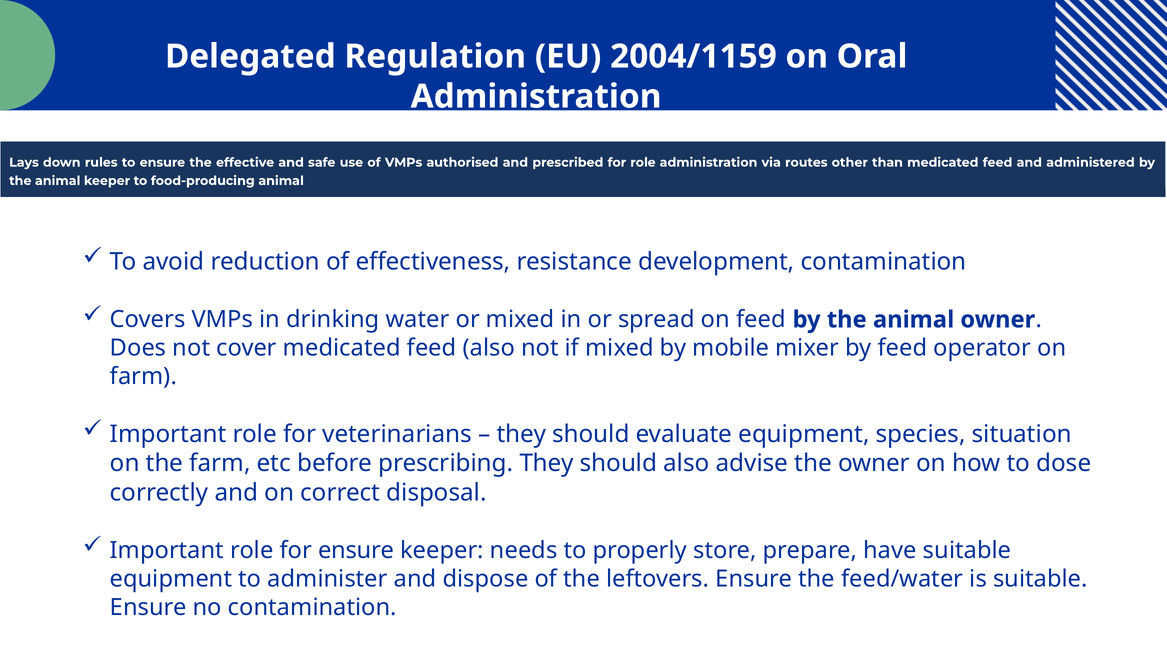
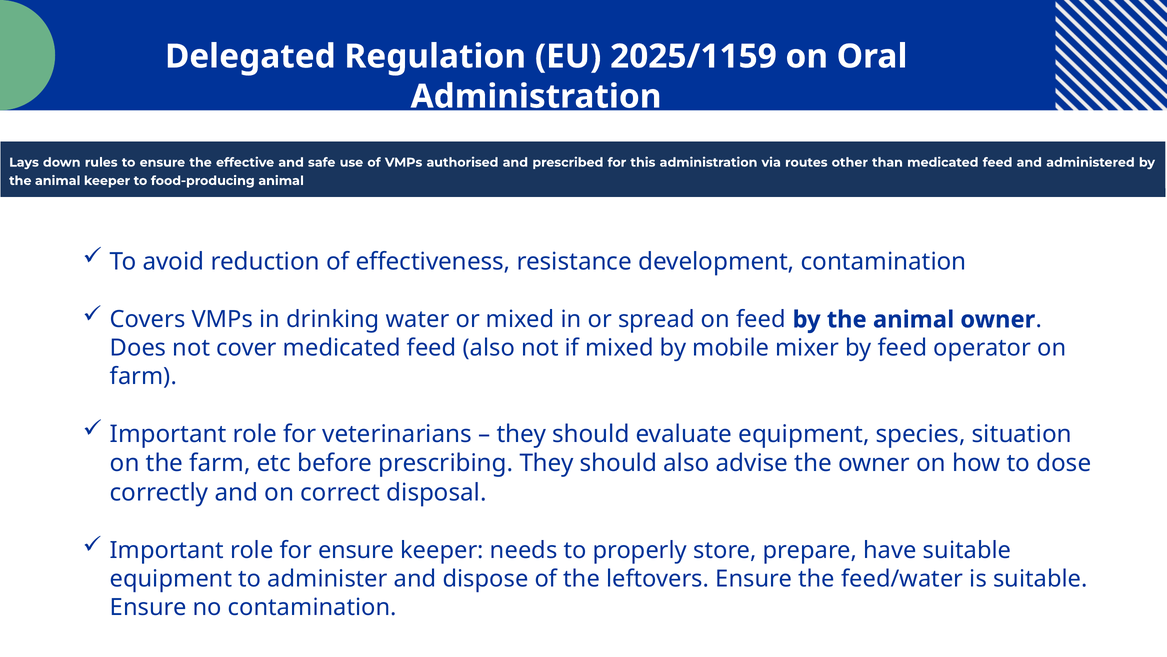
2004/1159: 2004/1159 -> 2025/1159
for role: role -> this
